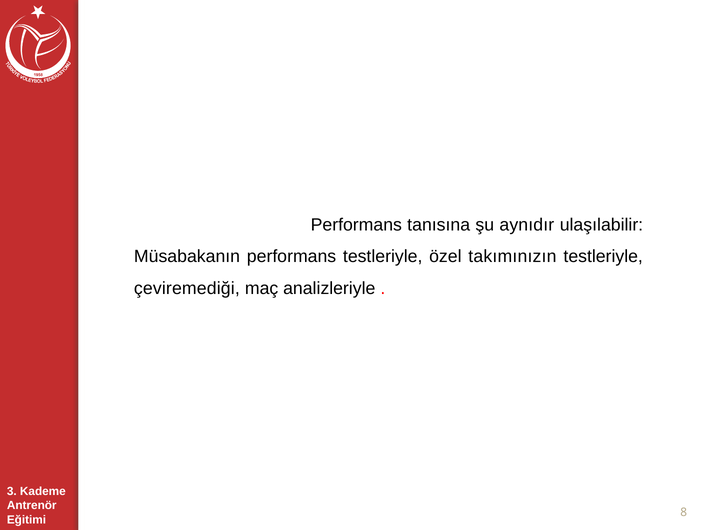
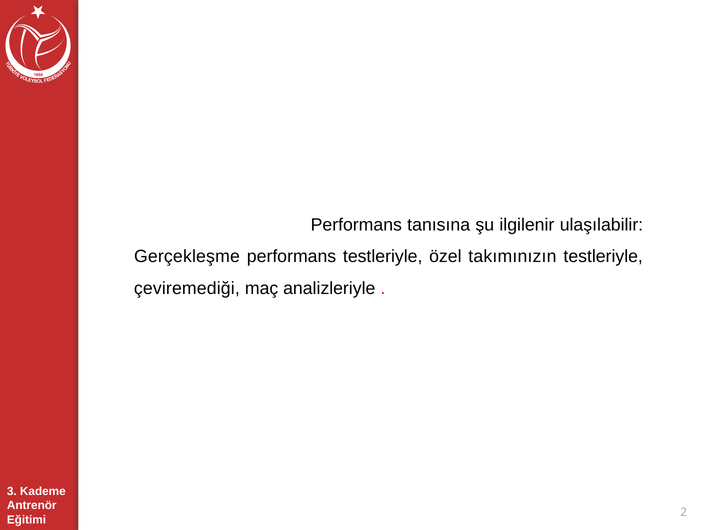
aynıdır: aynıdır -> ilgilenir
Müsabakanın: Müsabakanın -> Gerçekleşme
8: 8 -> 2
